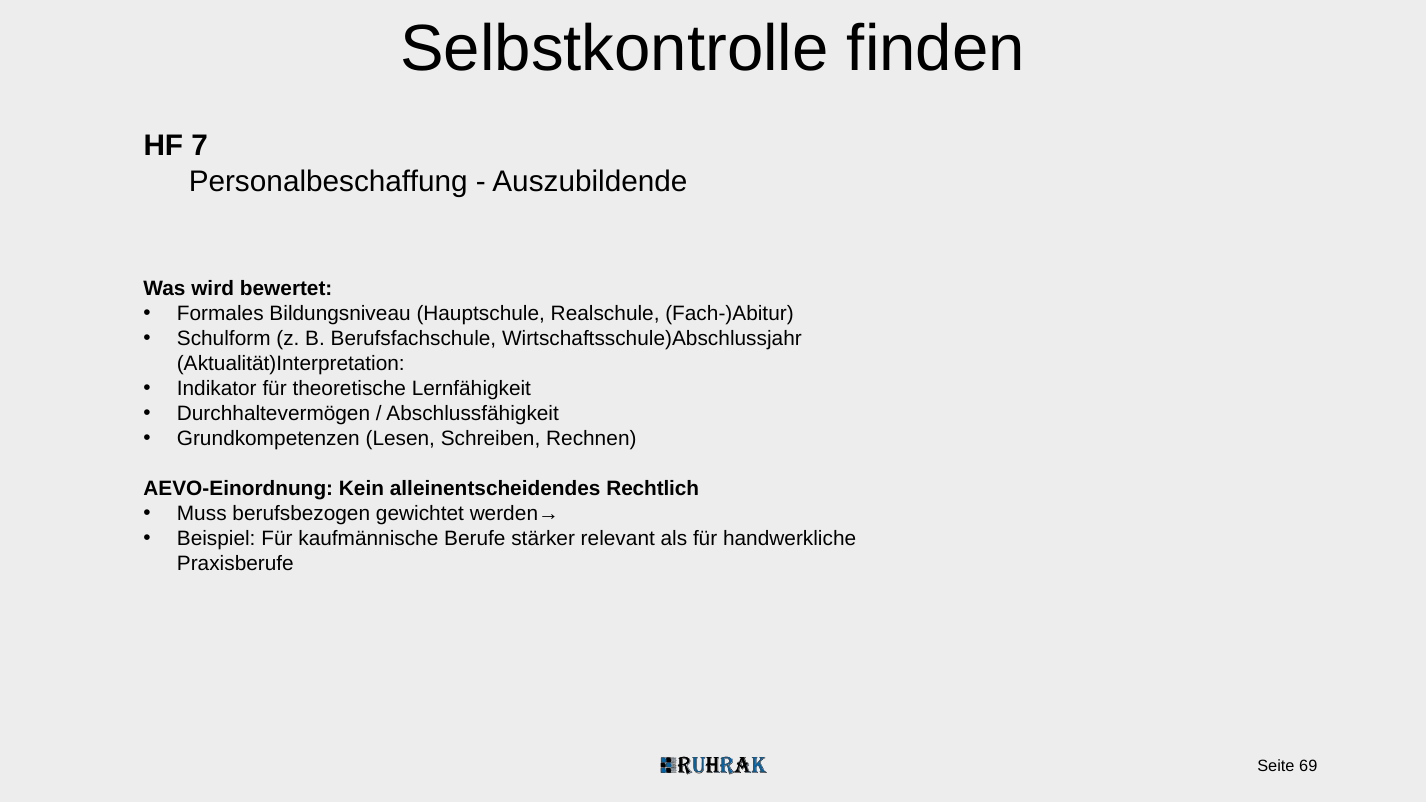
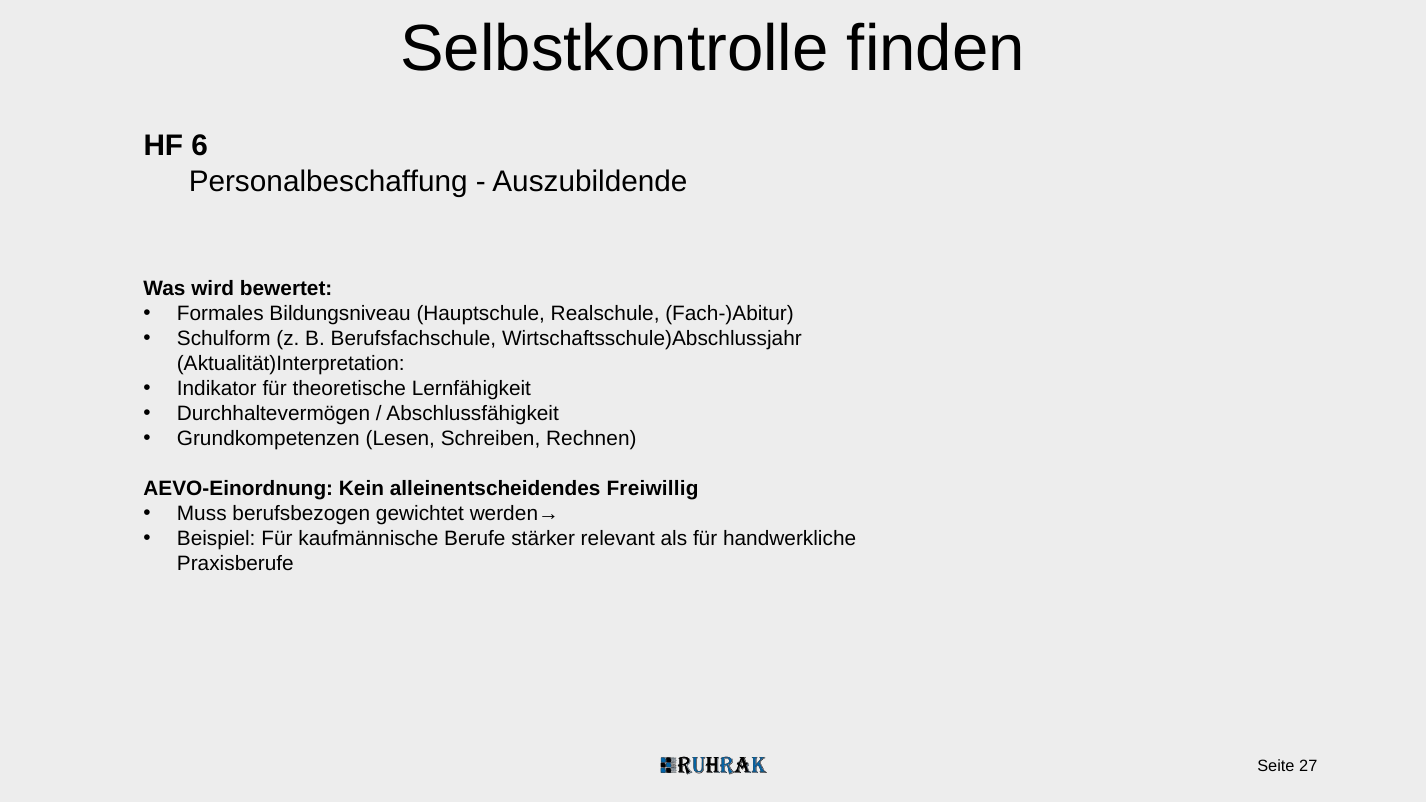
7: 7 -> 6
Rechtlich: Rechtlich -> Freiwillig
69: 69 -> 27
